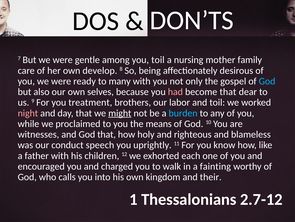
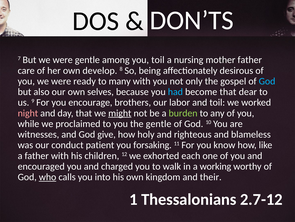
mother family: family -> father
had colour: pink -> light blue
treatment: treatment -> encourage
burden colour: light blue -> light green
the means: means -> gentle
God that: that -> give
speech: speech -> patient
uprightly: uprightly -> forsaking
fainting: fainting -> working
who underline: none -> present
